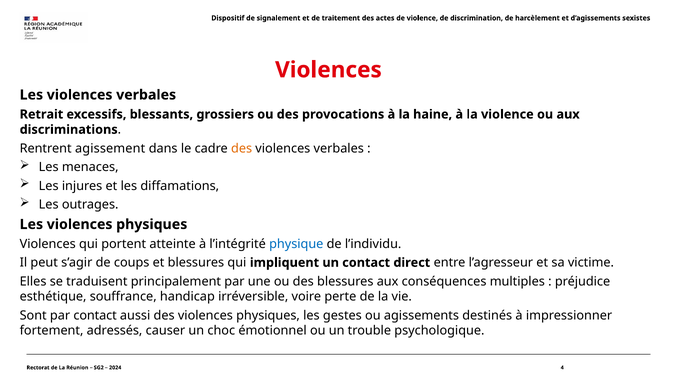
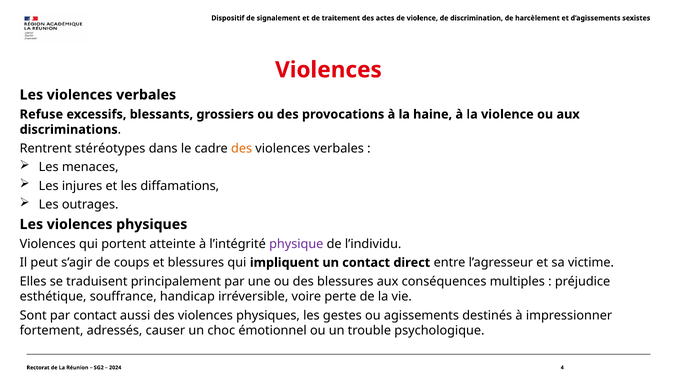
Retrait: Retrait -> Refuse
agissement: agissement -> stéréotypes
physique colour: blue -> purple
